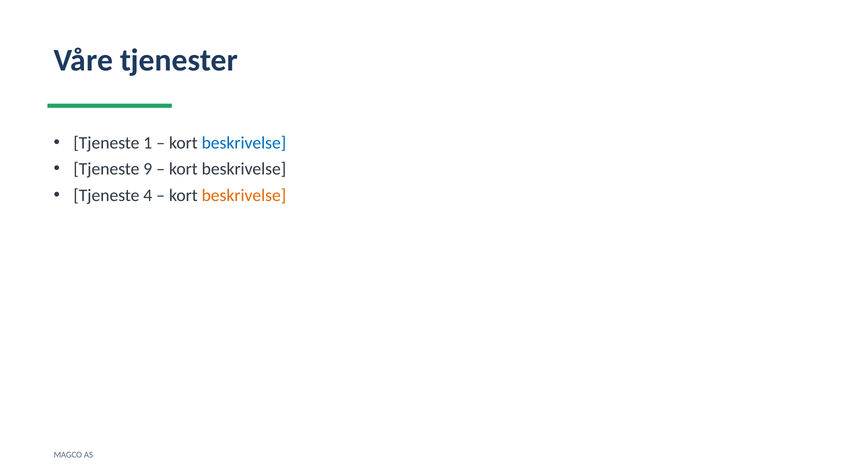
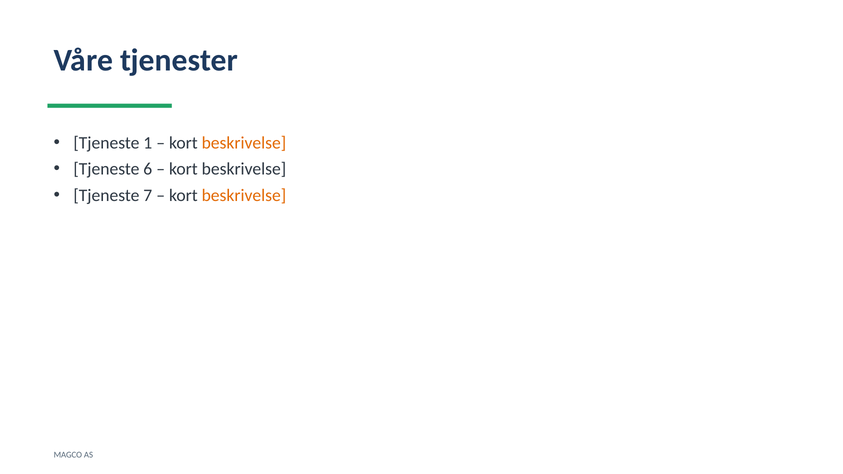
beskrivelse at (244, 143) colour: blue -> orange
9: 9 -> 6
4: 4 -> 7
